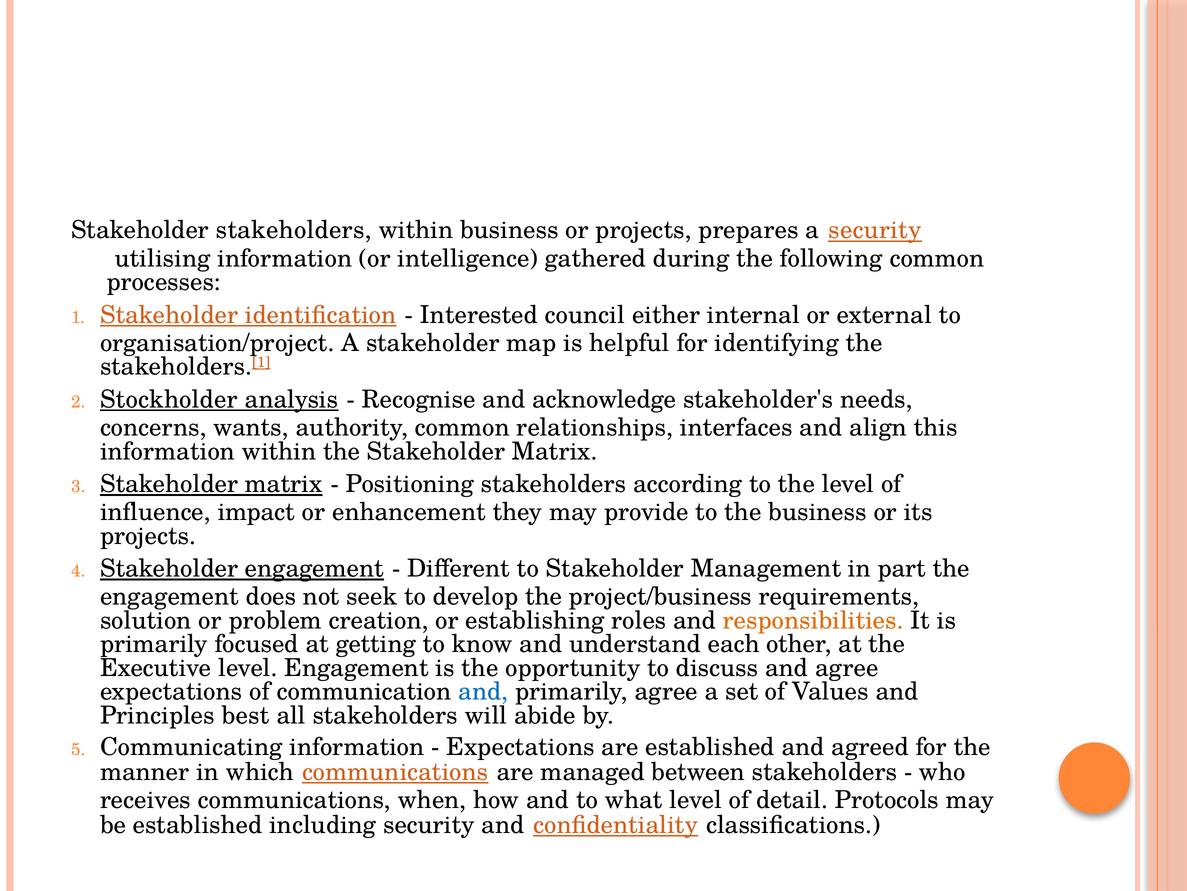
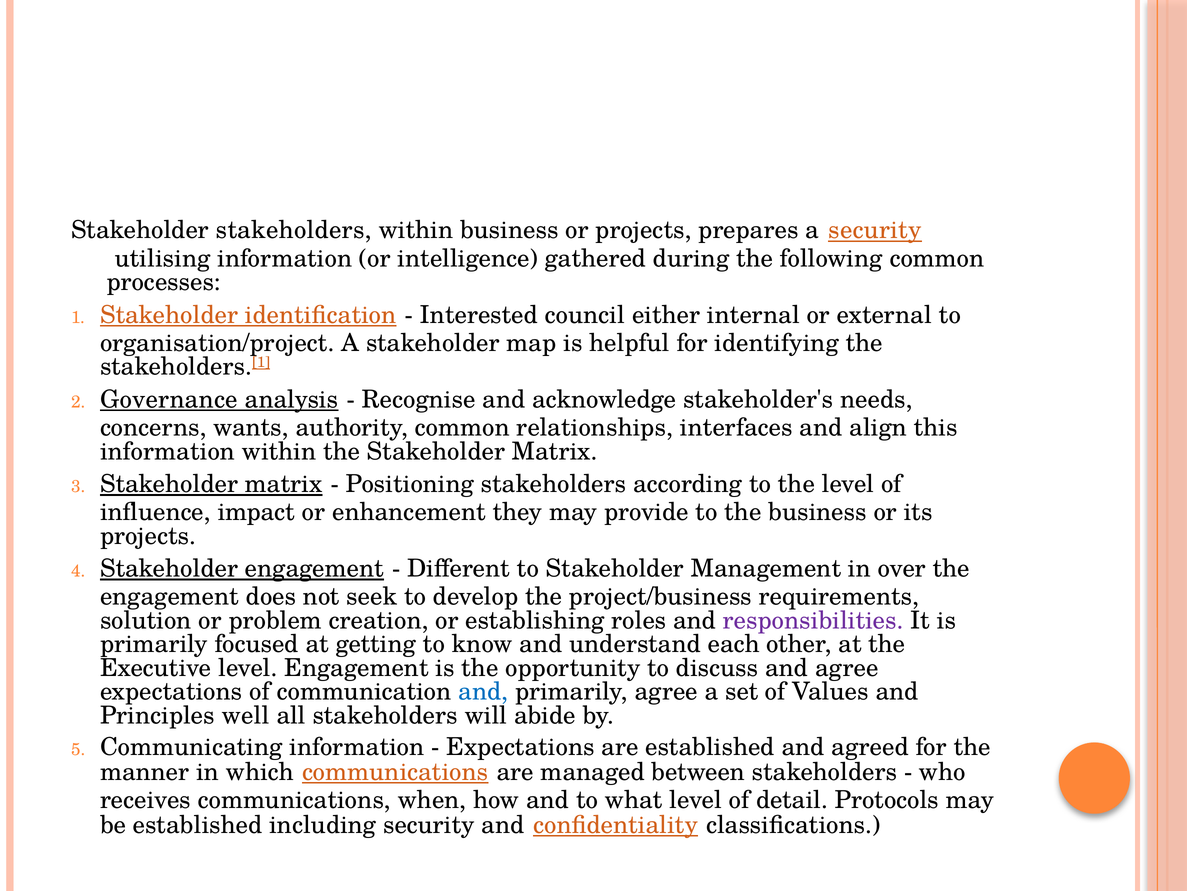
Stockholder: Stockholder -> Governance
part: part -> over
responsibilities colour: orange -> purple
best: best -> well
